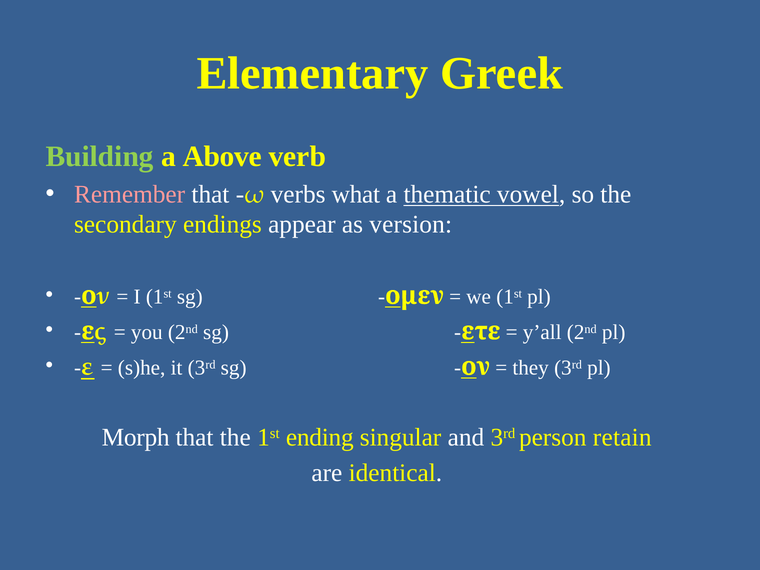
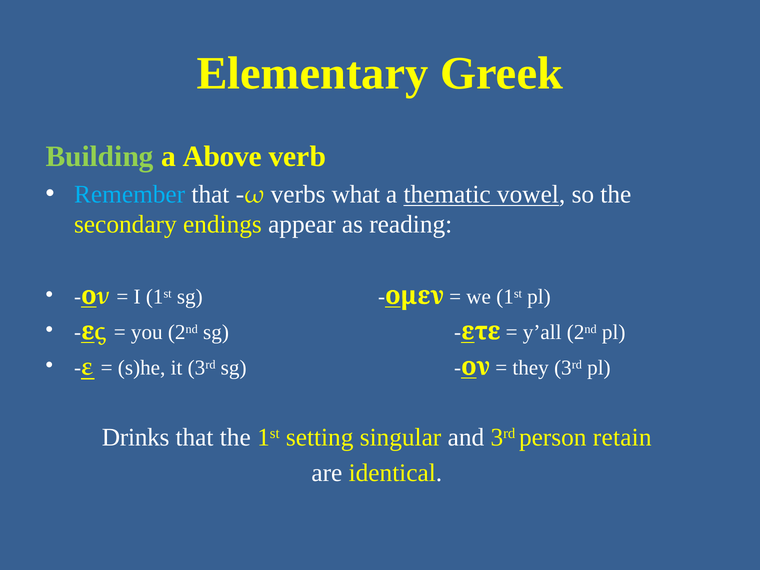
Remember colour: pink -> light blue
version: version -> reading
Morph: Morph -> Drinks
ending: ending -> setting
